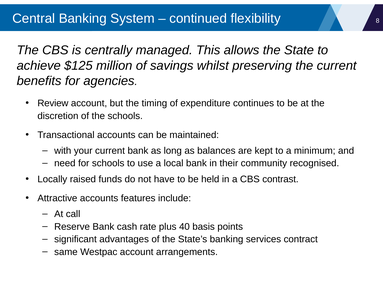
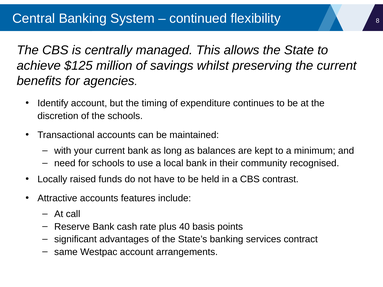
Review: Review -> Identify
